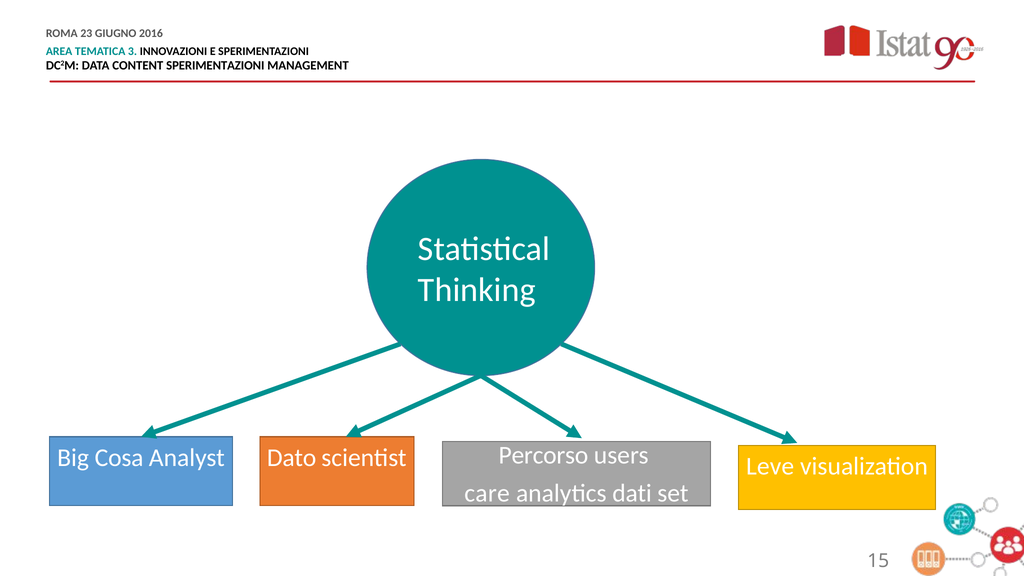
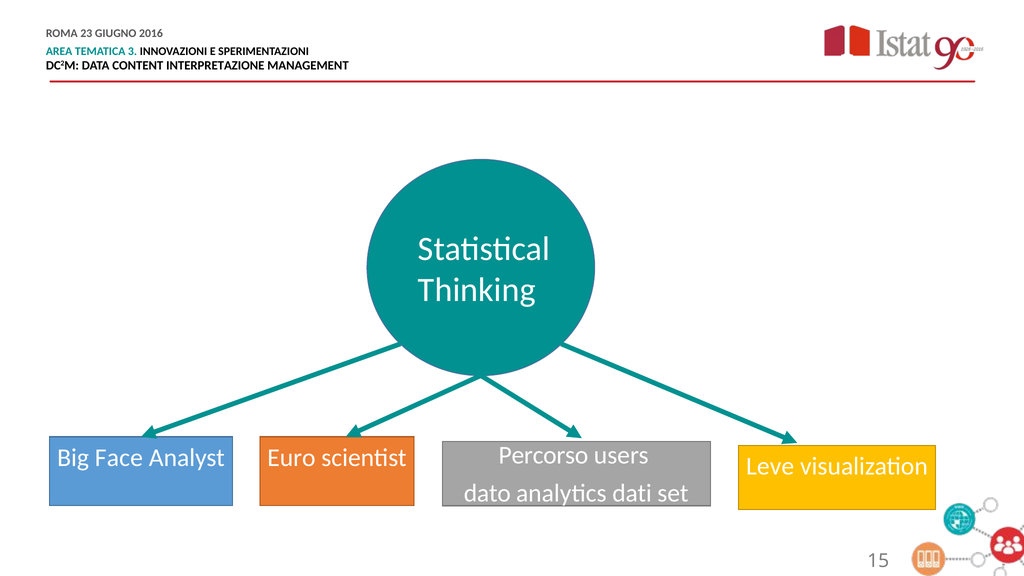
SPERIMENTAZIONI at (215, 66): SPERIMENTAZIONI -> INTERPRETAZIONE
Cosa: Cosa -> Face
Dato: Dato -> Euro
care: care -> dato
